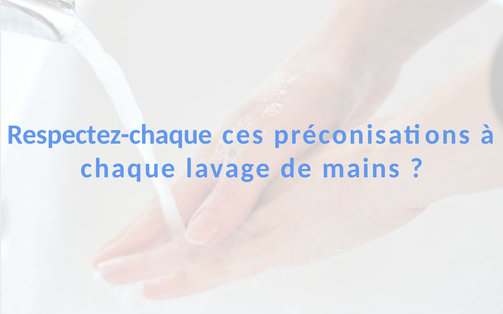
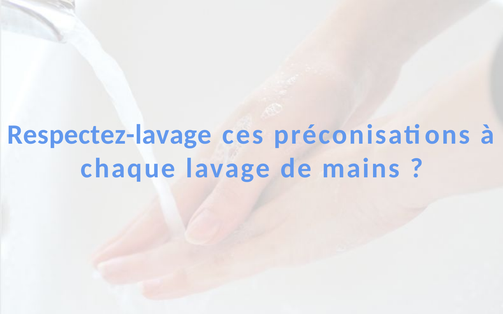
Respectez-chaque: Respectez-chaque -> Respectez-lavage
